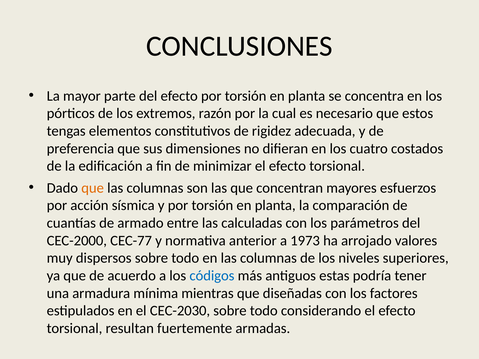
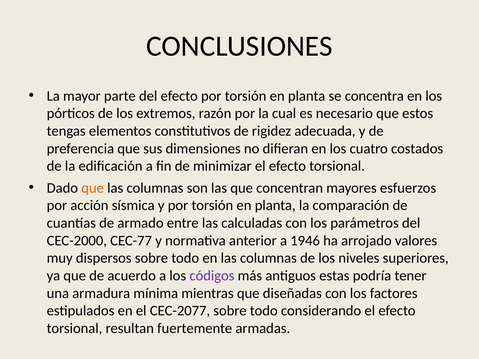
1973: 1973 -> 1946
códigos colour: blue -> purple
CEC-2030: CEC-2030 -> CEC-2077
